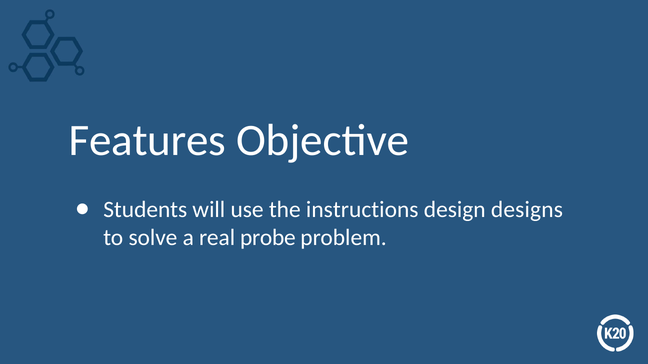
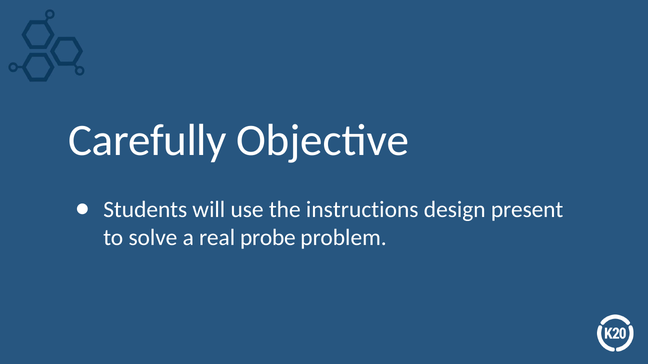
Features: Features -> Carefully
designs: designs -> present
